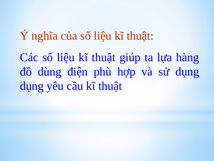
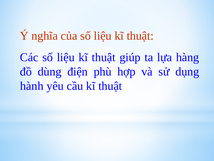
dụng at (32, 86): dụng -> hành
